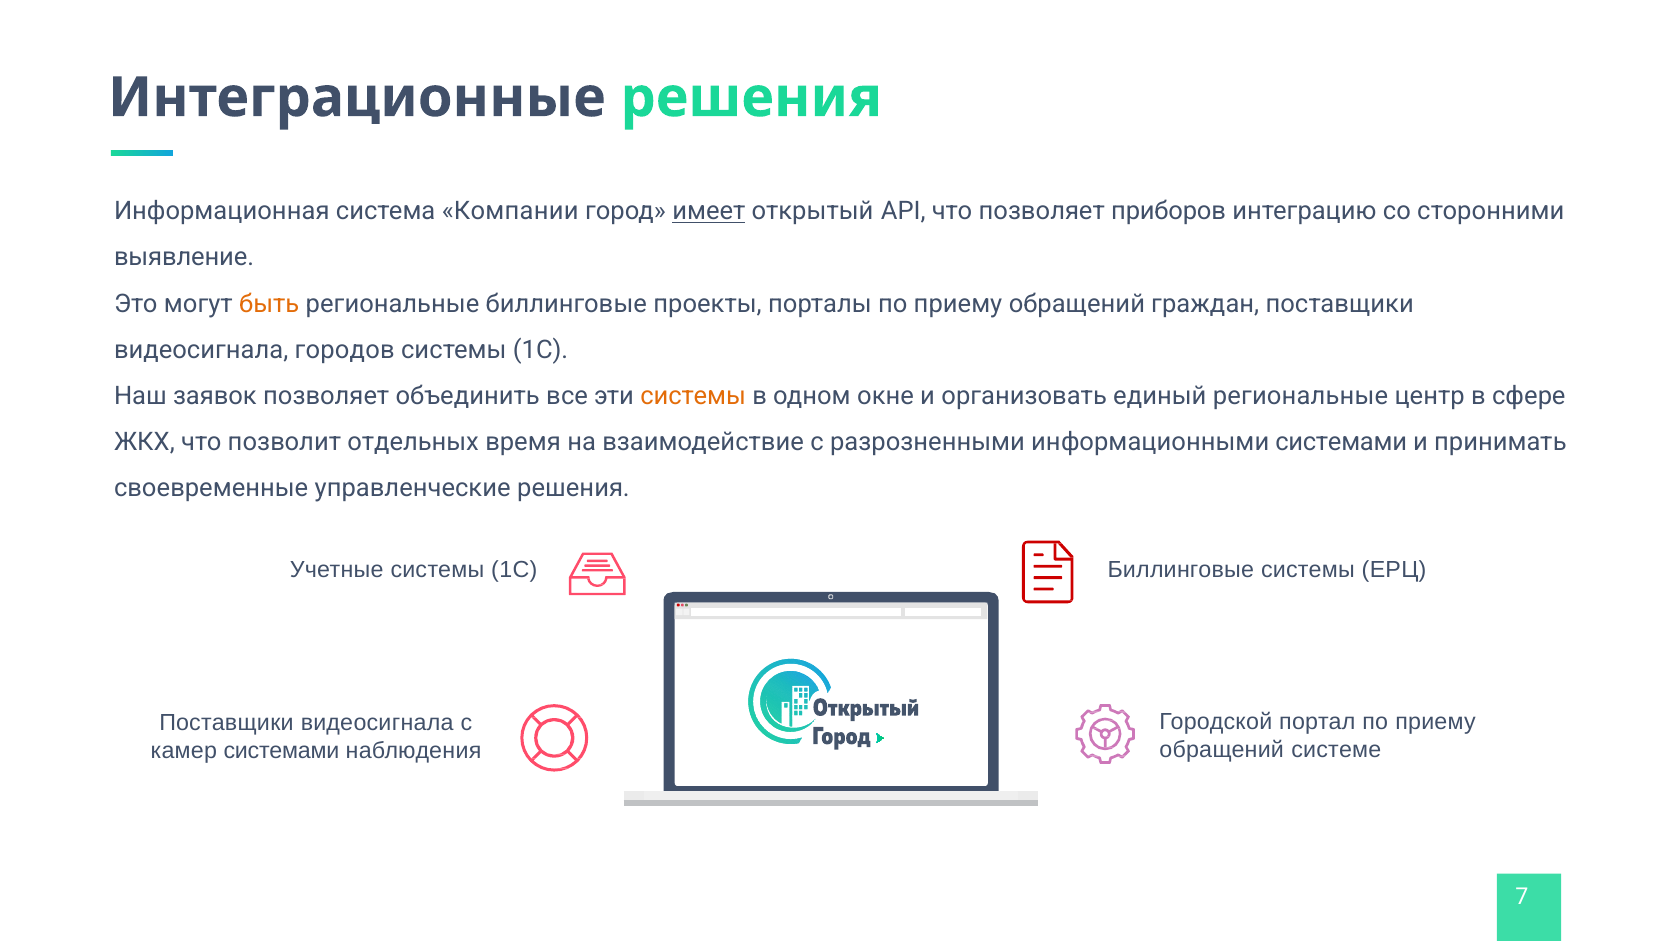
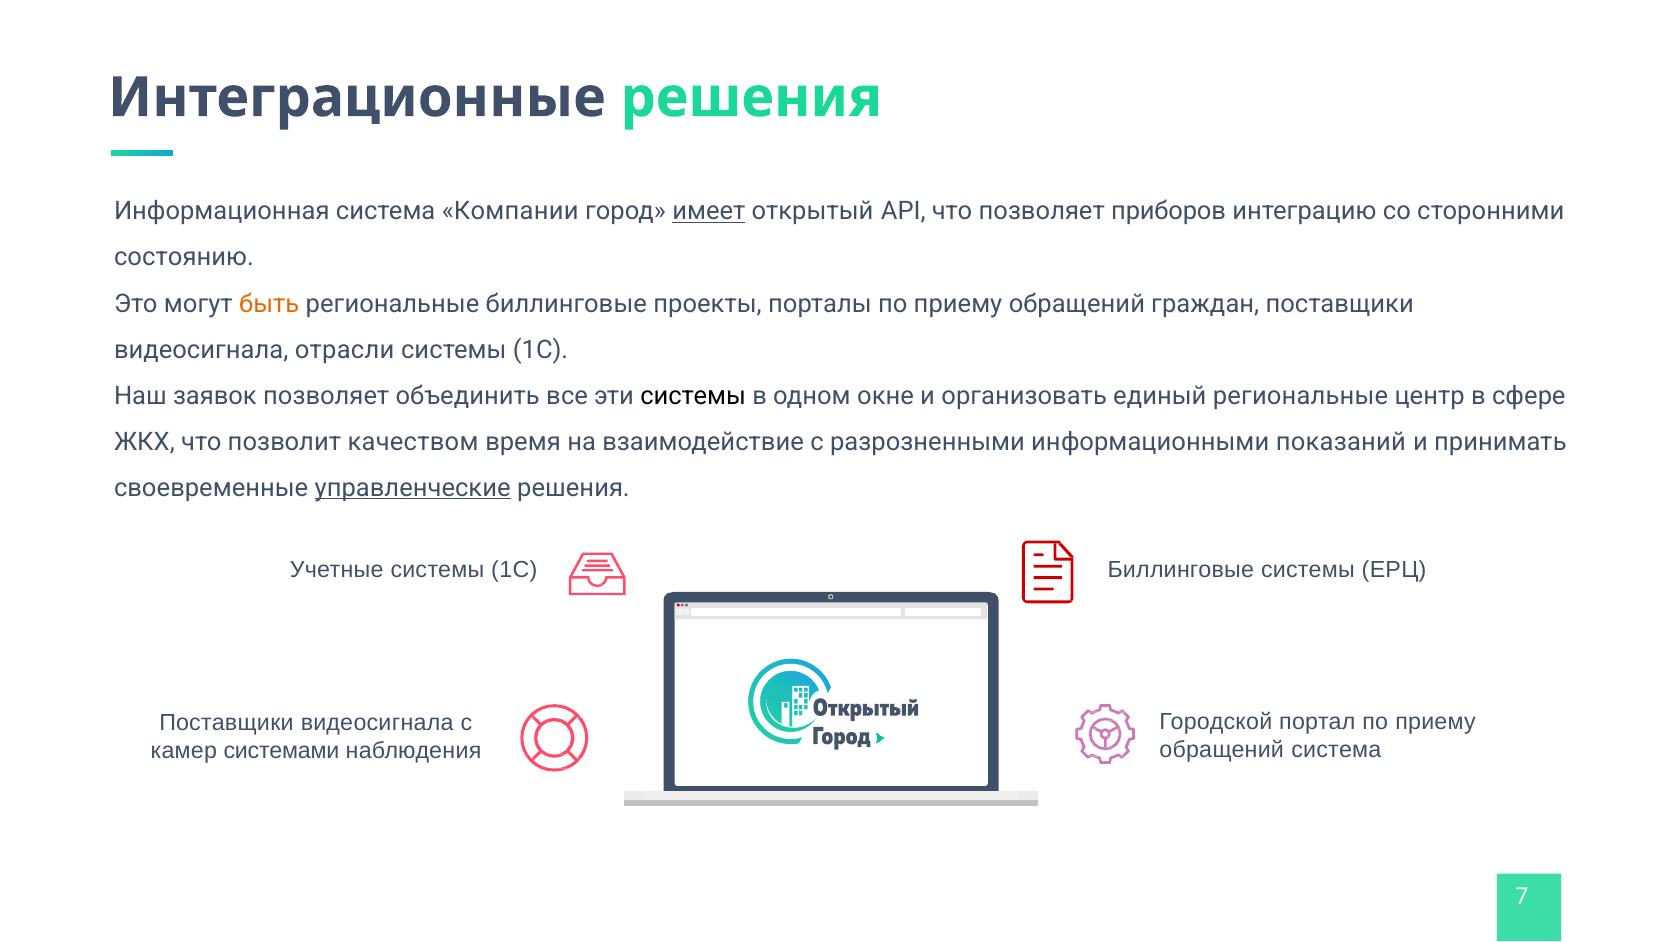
выявление: выявление -> состоянию
городов: городов -> отрасли
системы at (693, 396) colour: orange -> black
отдельных: отдельных -> качеством
информационными системами: системами -> показаний
управленческие underline: none -> present
обращений системе: системе -> система
